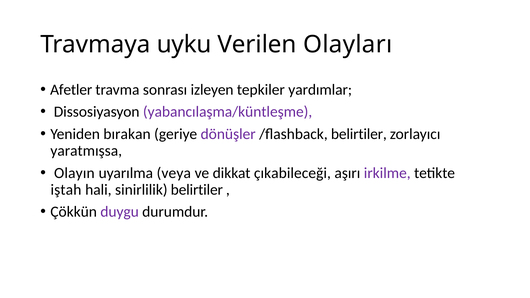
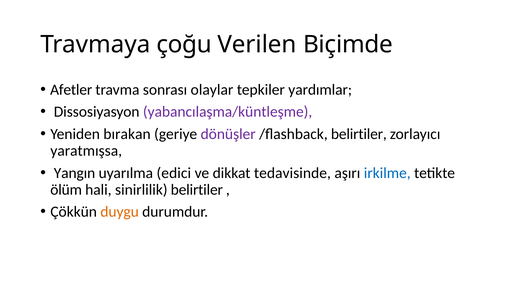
uyku: uyku -> çoğu
Olayları: Olayları -> Biçimde
izleyen: izleyen -> olaylar
Olayın: Olayın -> Yangın
veya: veya -> edici
çıkabileceği: çıkabileceği -> tedavisinde
irkilme colour: purple -> blue
iştah: iştah -> ölüm
duygu colour: purple -> orange
